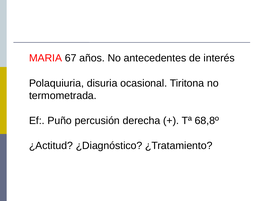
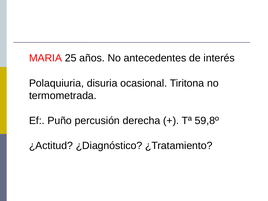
67: 67 -> 25
68,8º: 68,8º -> 59,8º
